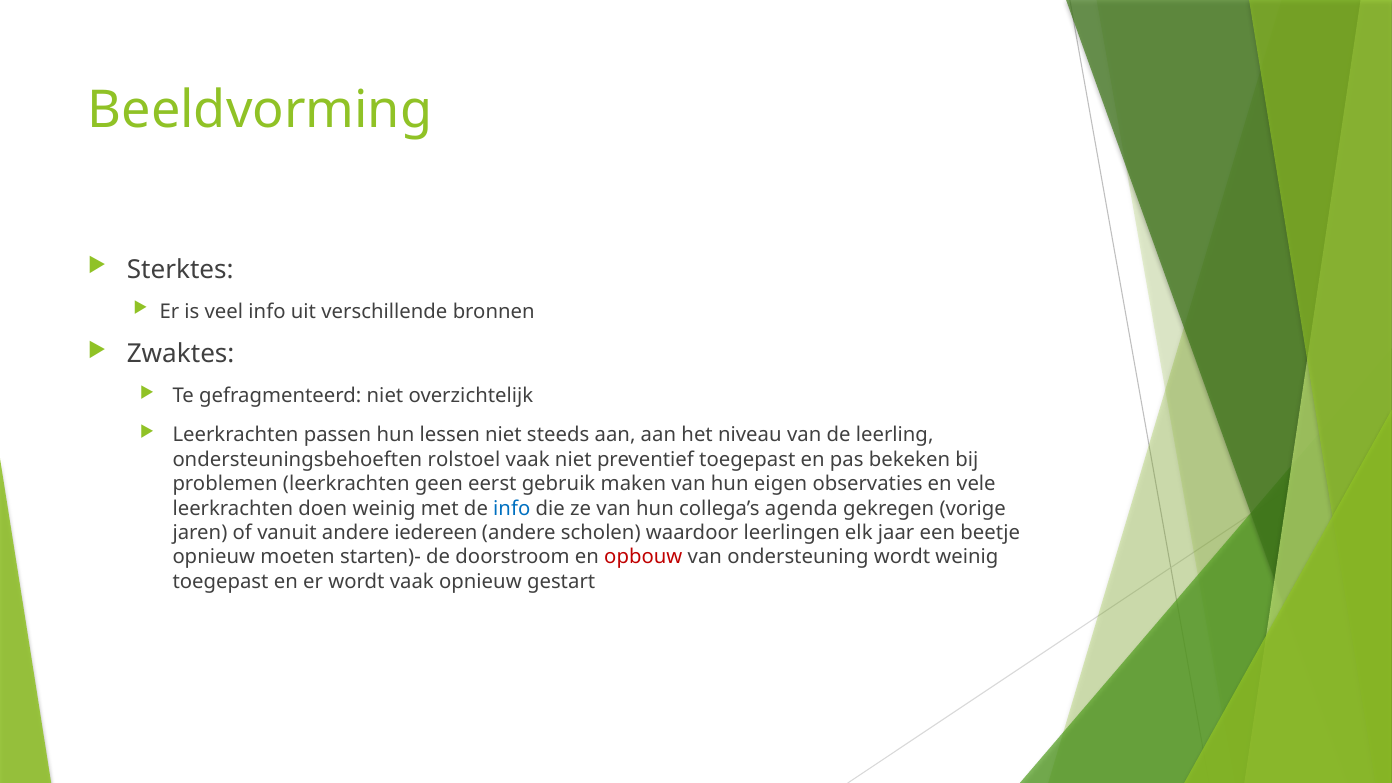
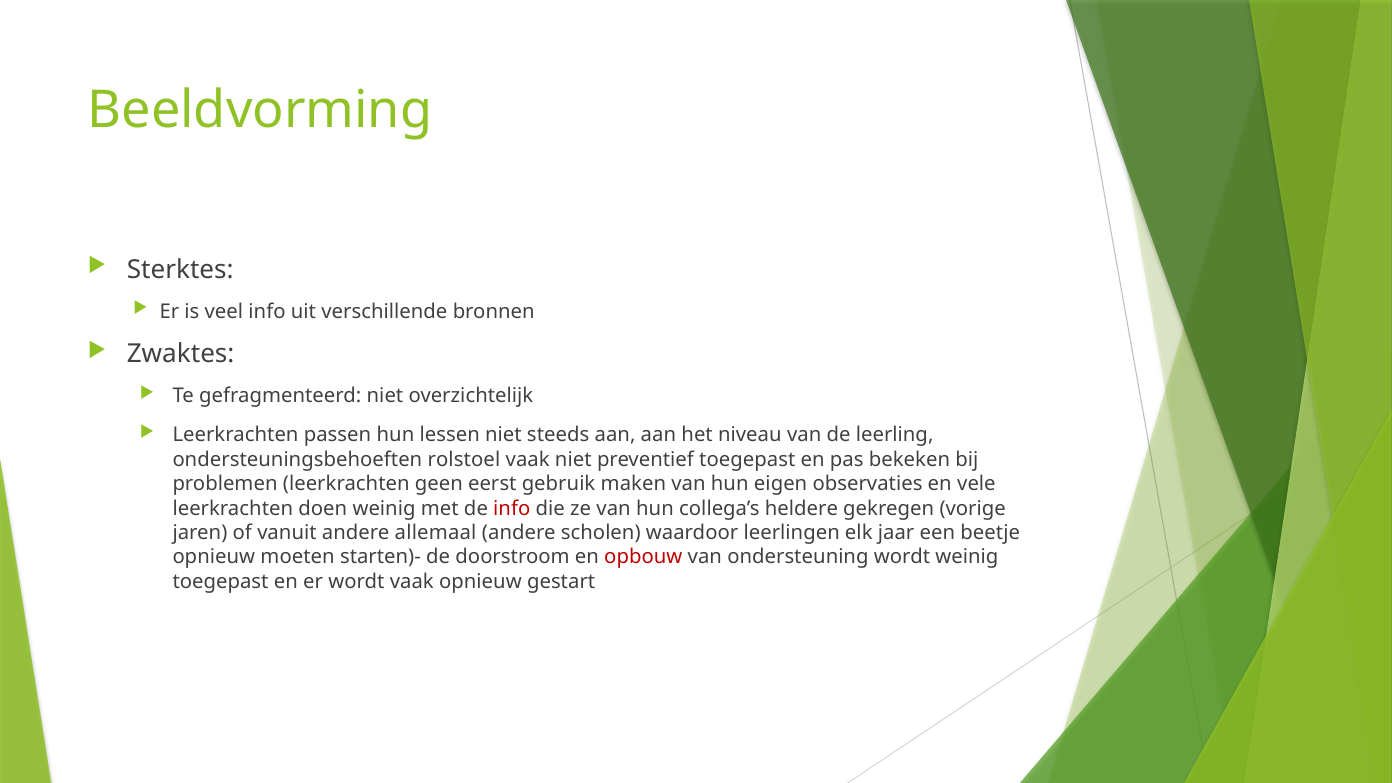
info at (512, 508) colour: blue -> red
agenda: agenda -> heldere
iedereen: iedereen -> allemaal
